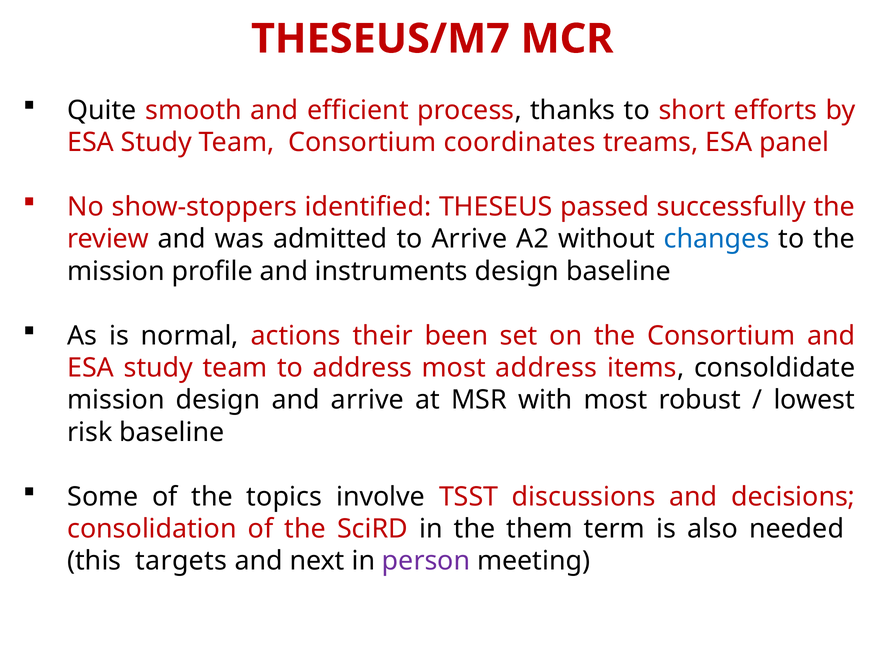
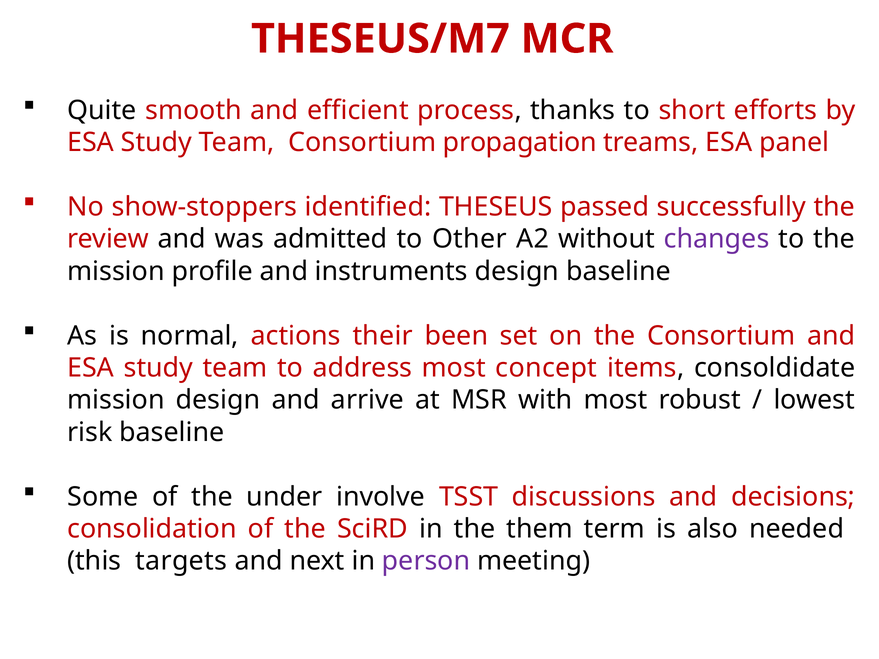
coordinates: coordinates -> propagation
to Arrive: Arrive -> Other
changes colour: blue -> purple
most address: address -> concept
topics: topics -> under
